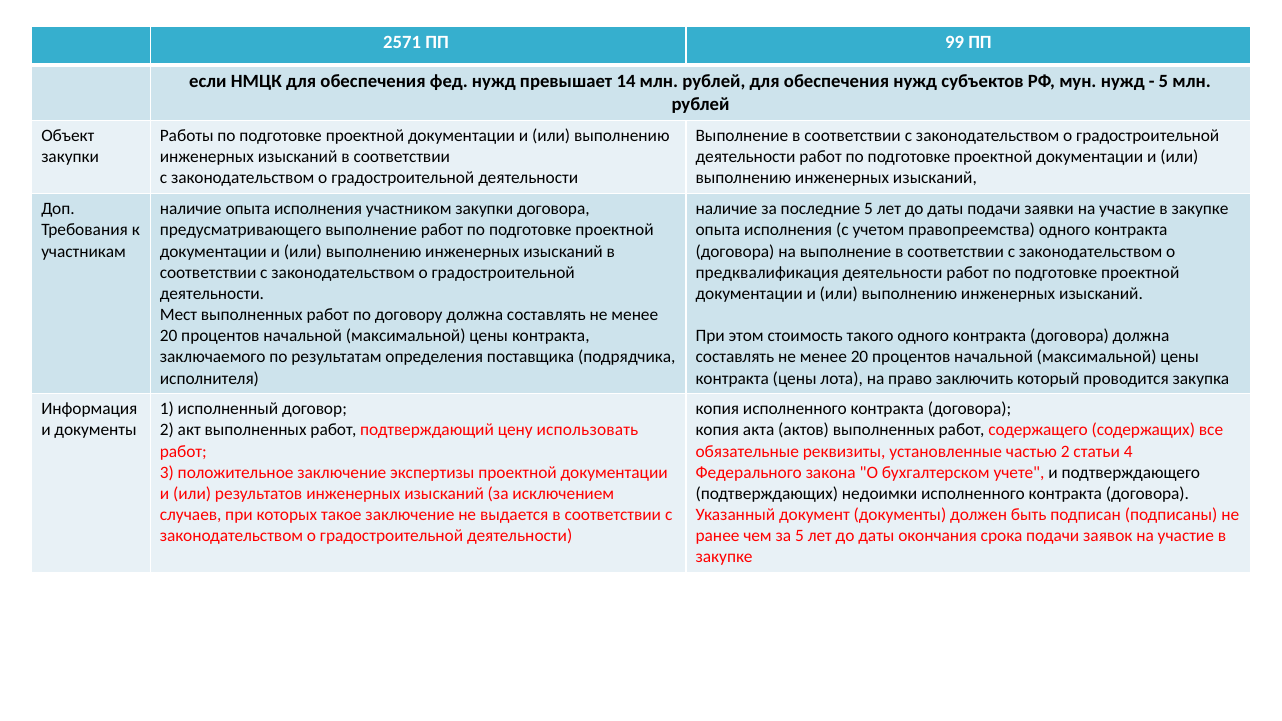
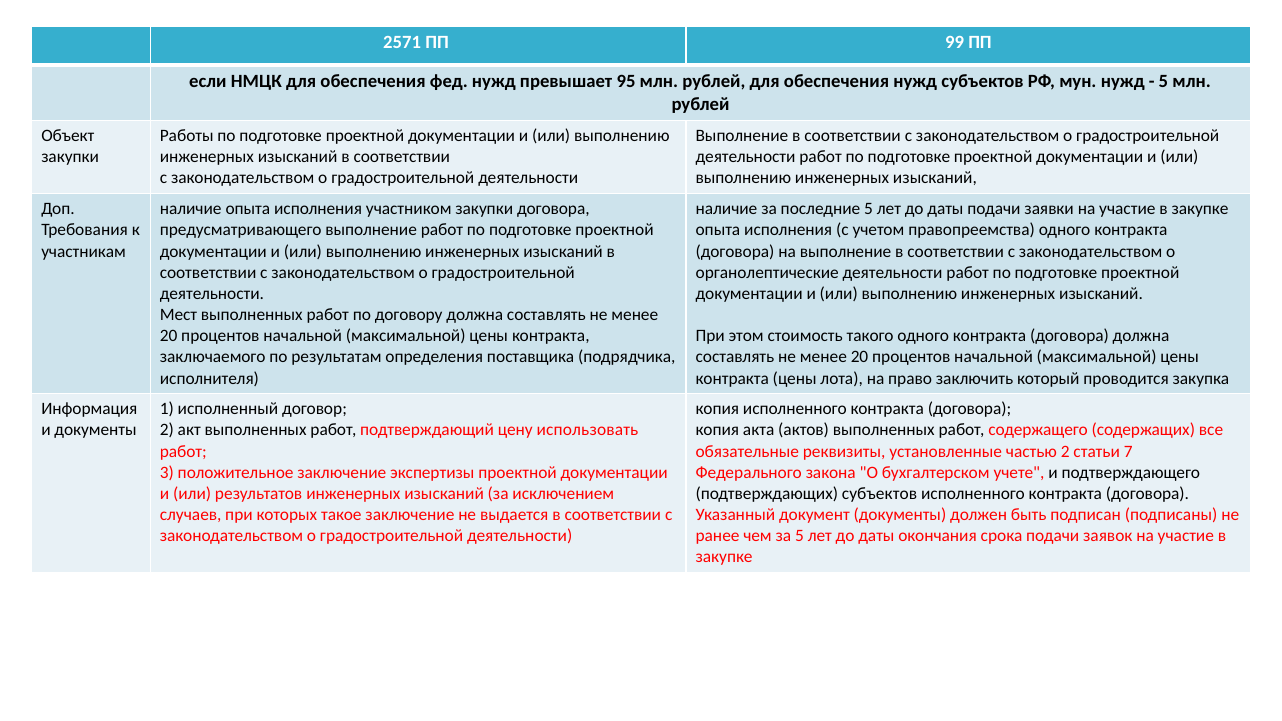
14: 14 -> 95
предквалификация: предквалификация -> органолептические
4: 4 -> 7
подтверждающих недоимки: недоимки -> субъектов
